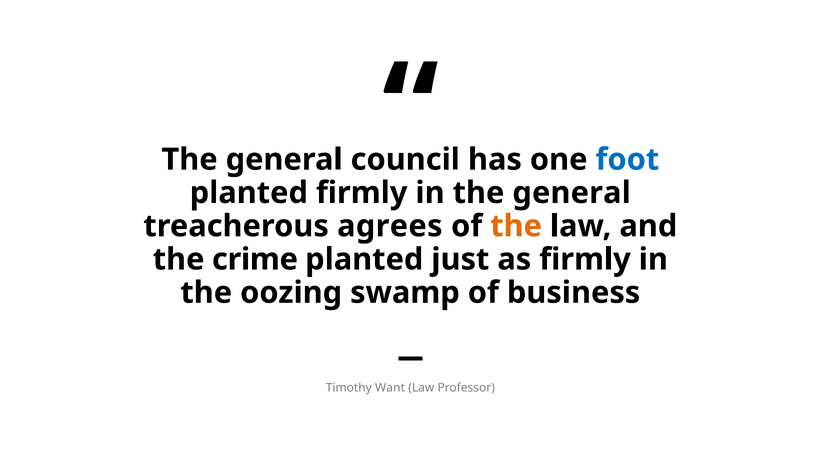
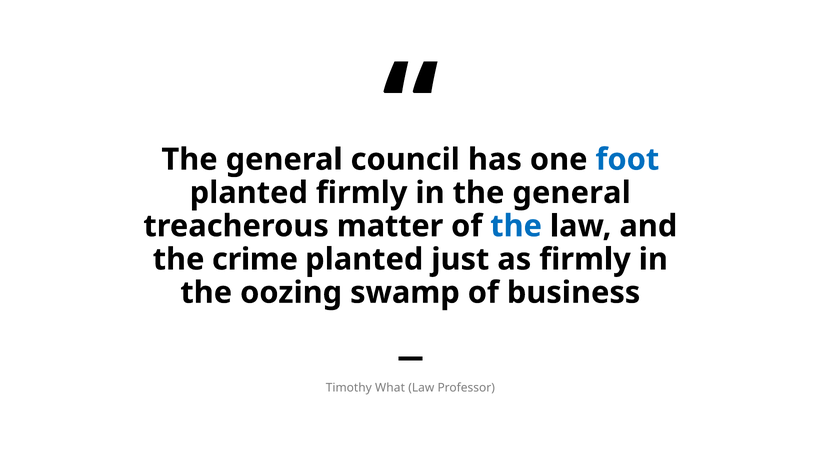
agrees: agrees -> matter
the at (516, 226) colour: orange -> blue
Want: Want -> What
